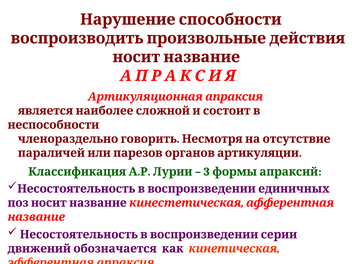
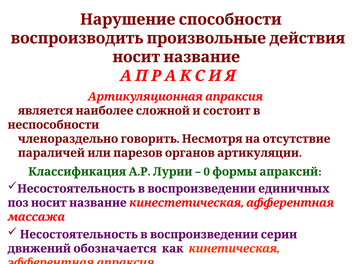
3: 3 -> 0
название: название -> массажа
